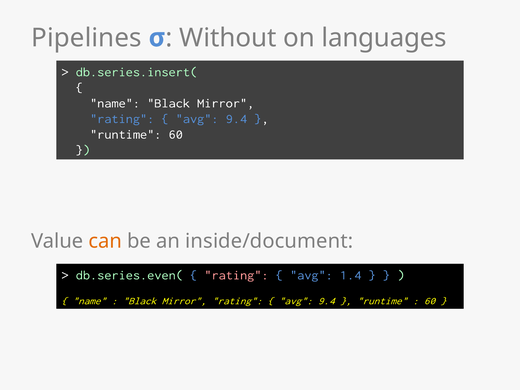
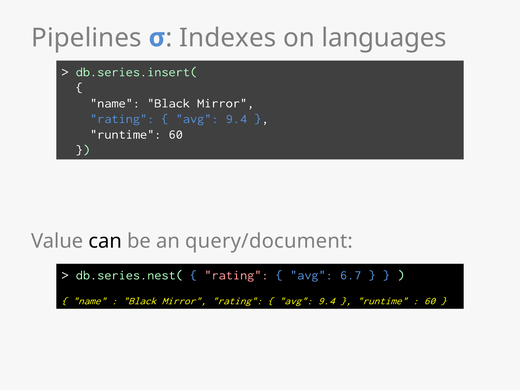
Without: Without -> Indexes
can colour: orange -> black
inside/document: inside/document -> query/document
db.series.even(: db.series.even( -> db.series.nest(
1.4: 1.4 -> 6.7
